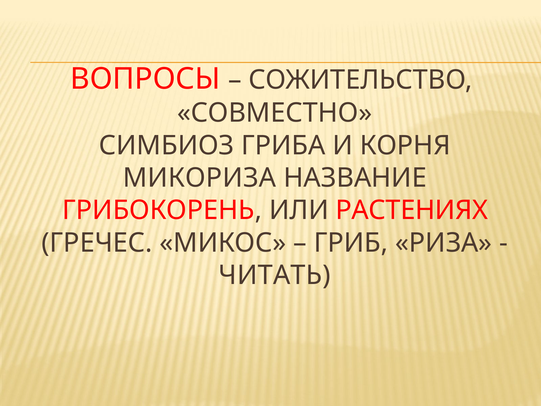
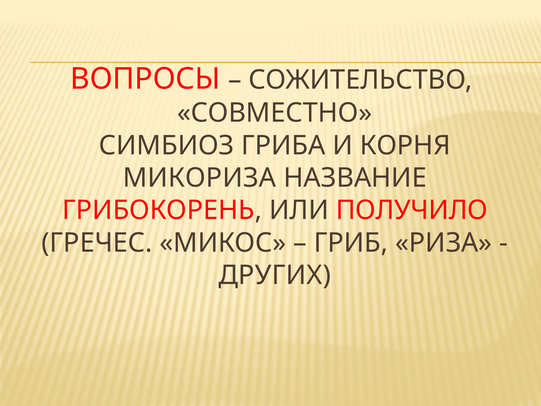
РАСТЕНИЯХ: РАСТЕНИЯХ -> ПОЛУЧИЛО
ЧИТАТЬ: ЧИТАТЬ -> ДРУГИХ
